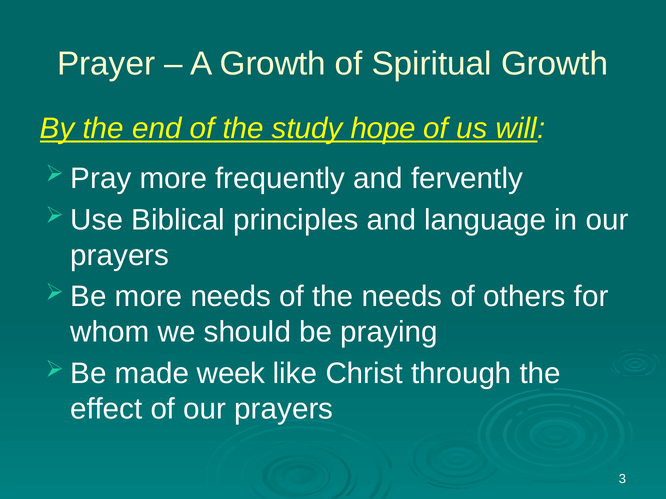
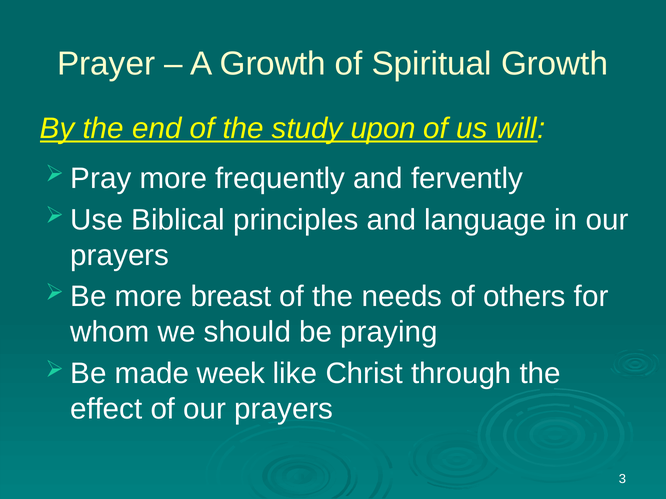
hope: hope -> upon
more needs: needs -> breast
